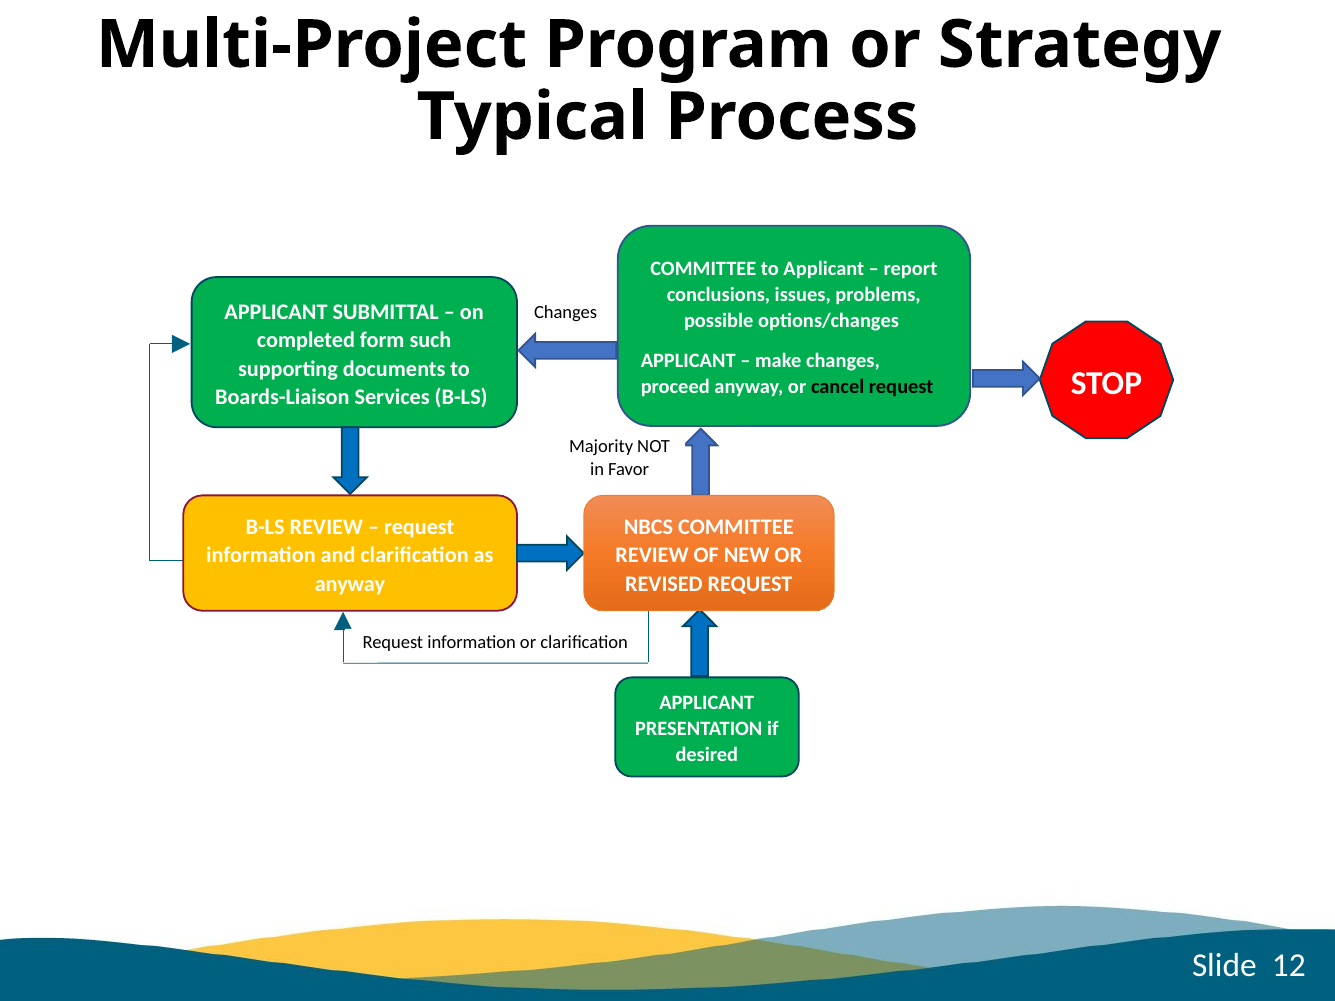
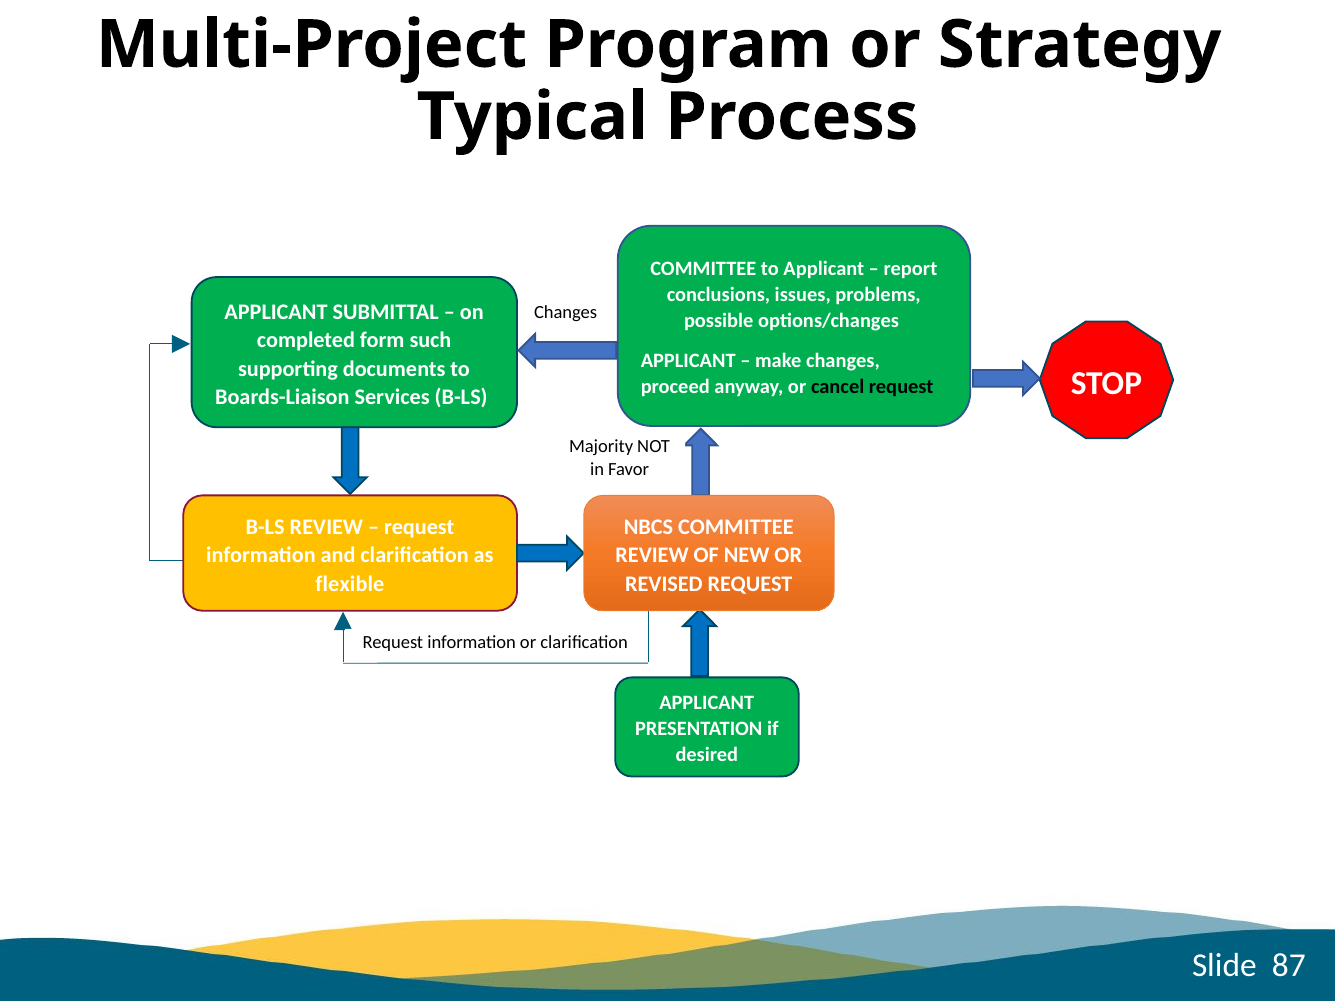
anyway at (350, 584): anyway -> flexible
12: 12 -> 87
